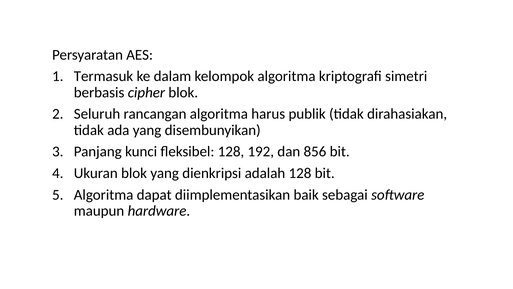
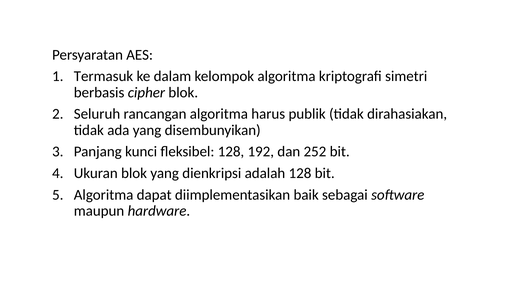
856: 856 -> 252
